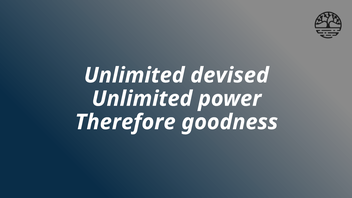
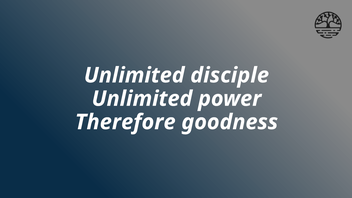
devised: devised -> disciple
